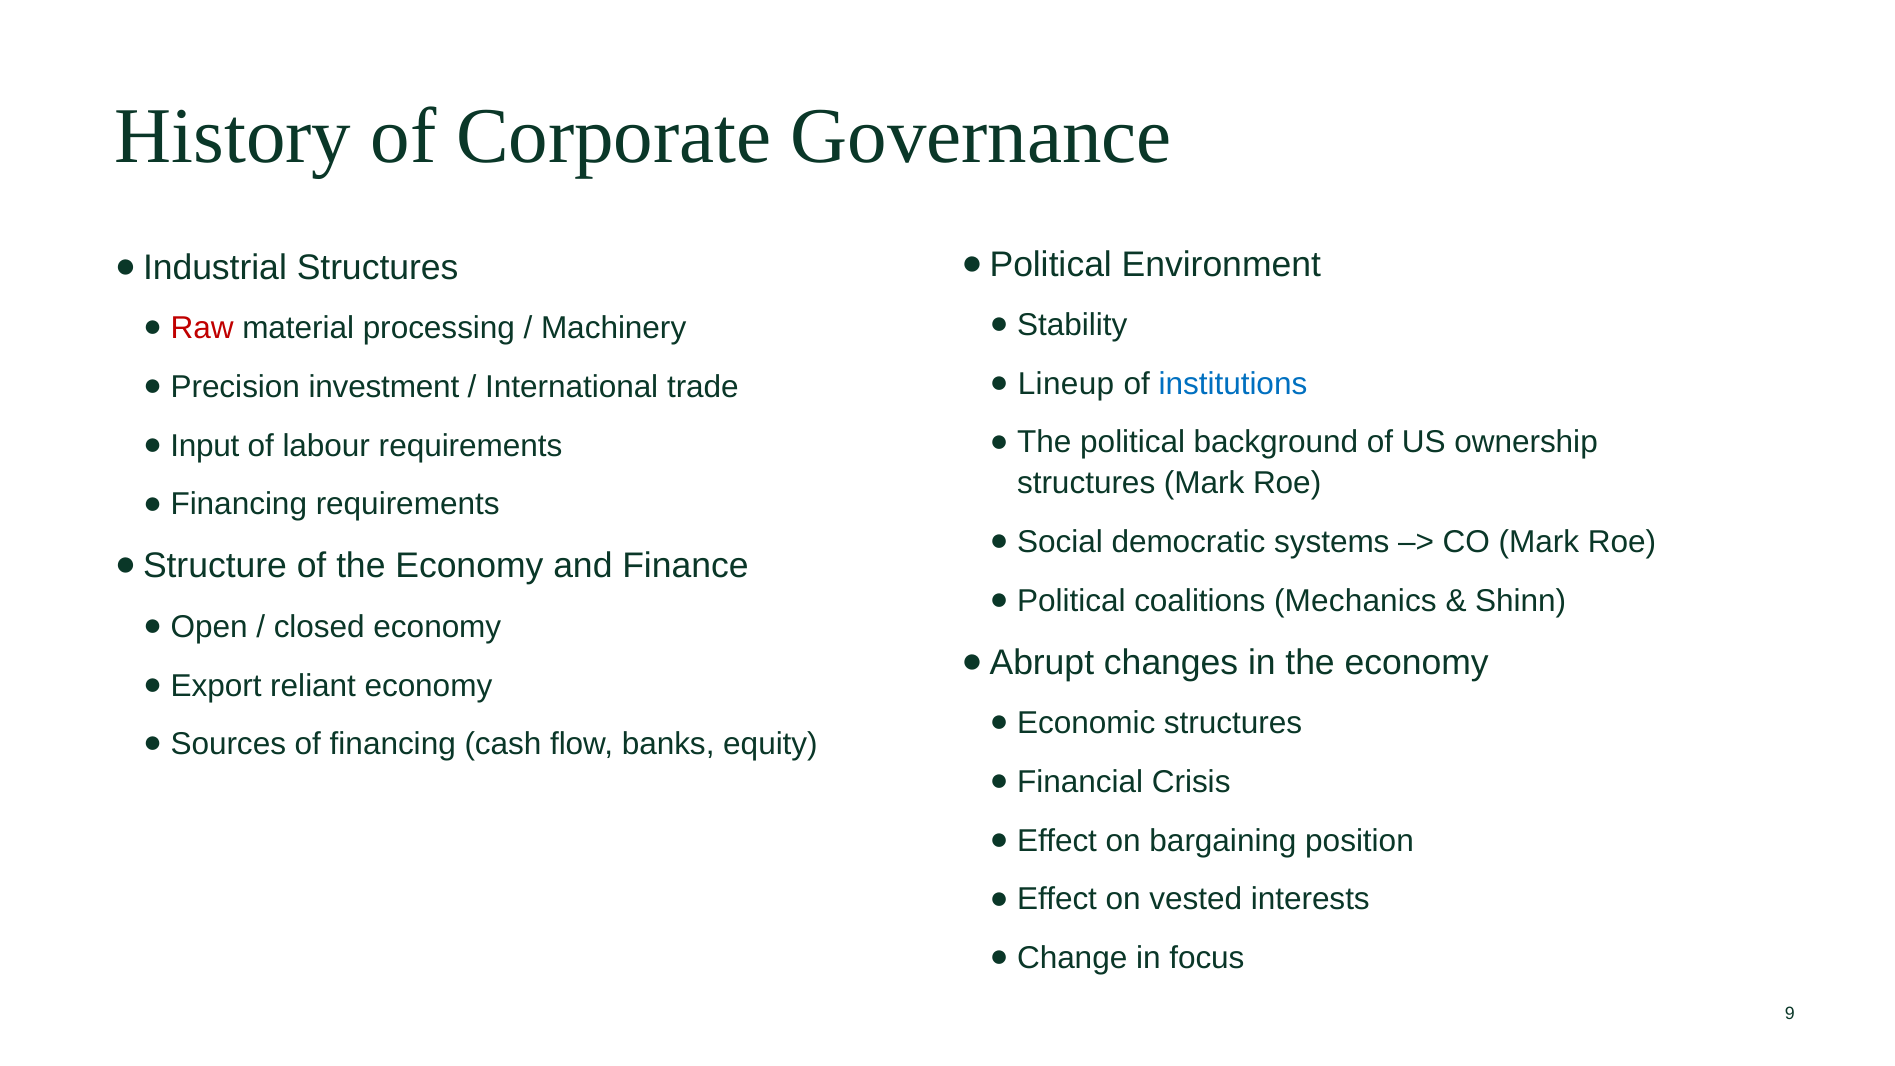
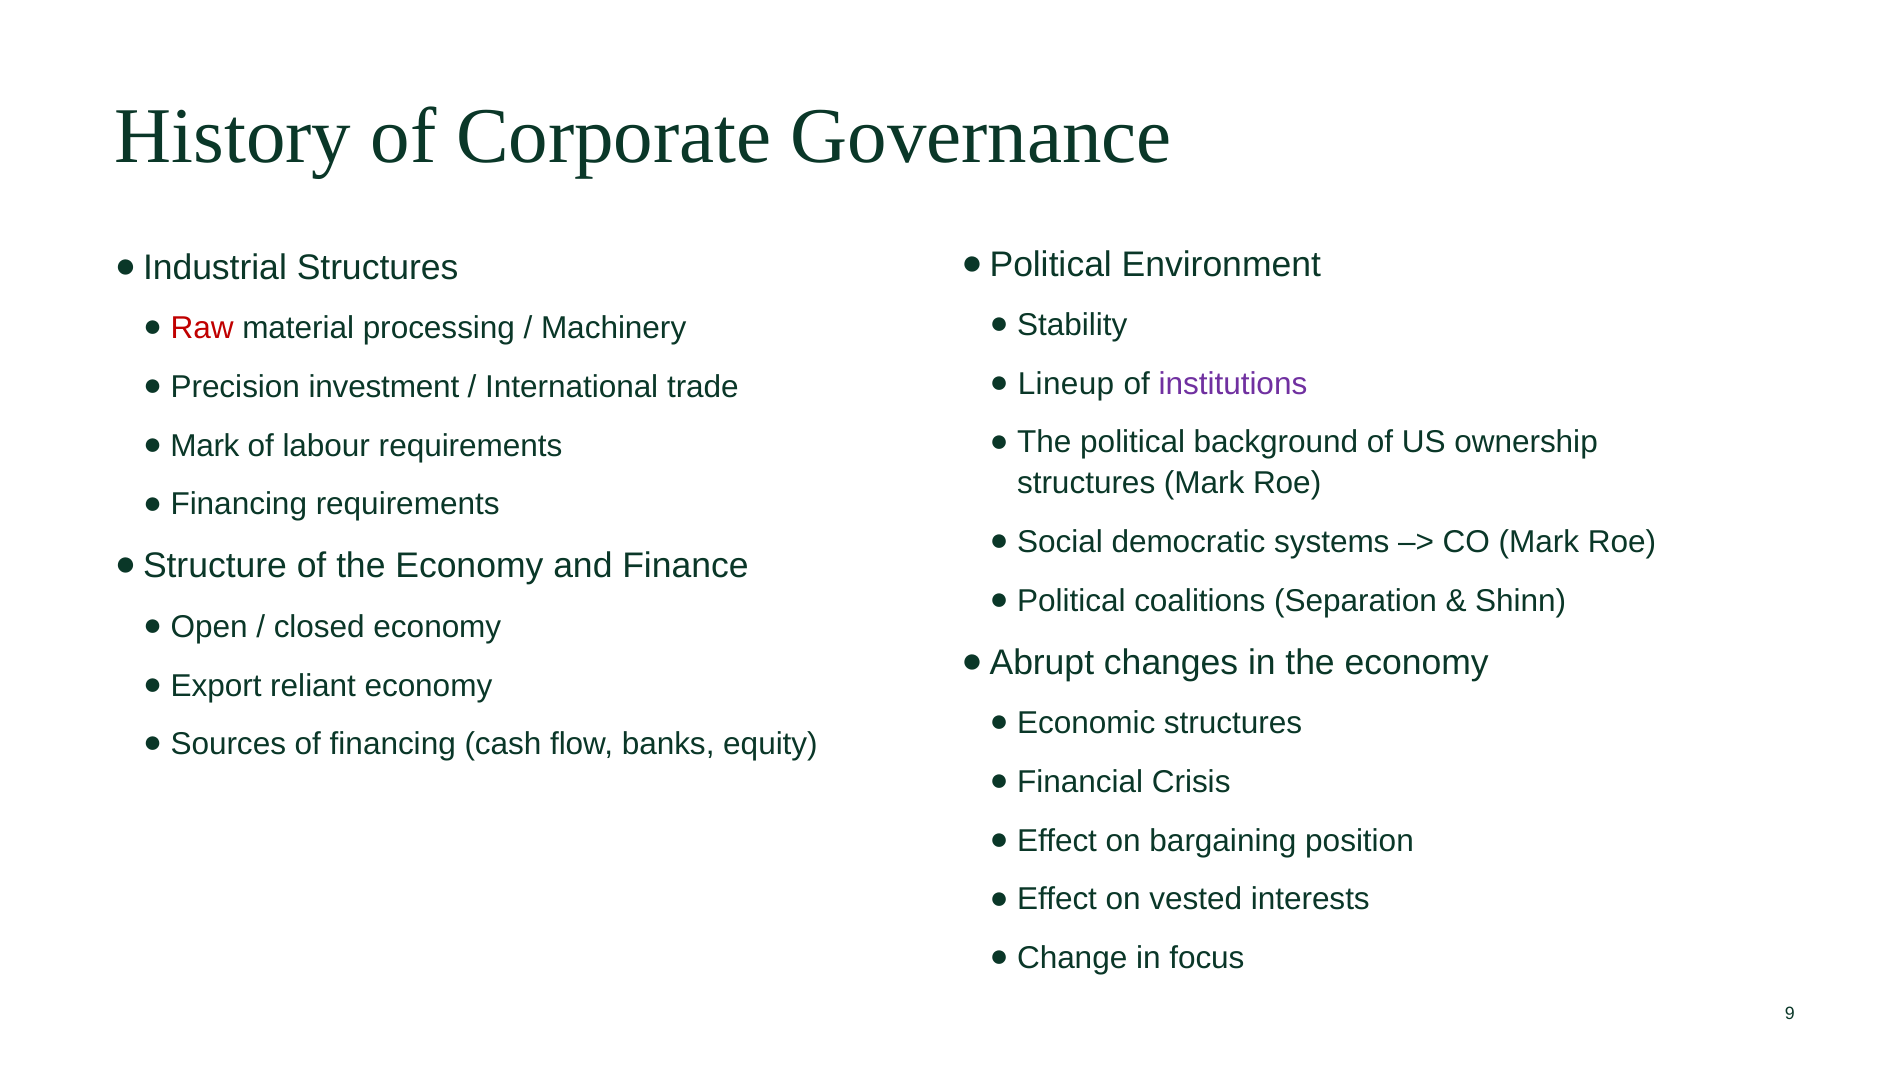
institutions colour: blue -> purple
Input at (205, 446): Input -> Mark
Mechanics: Mechanics -> Separation
